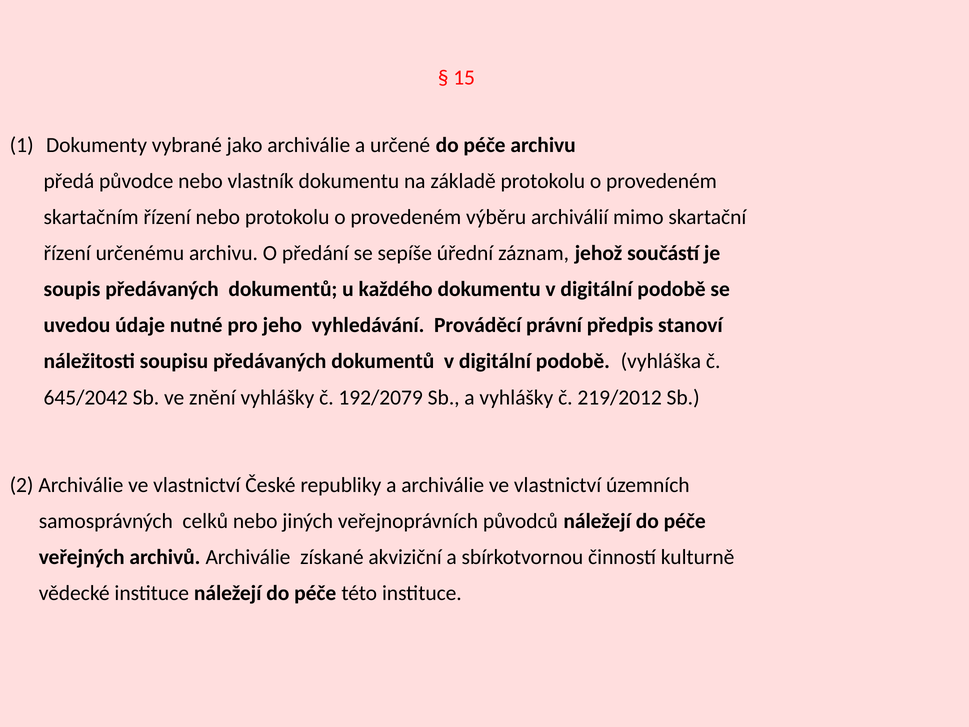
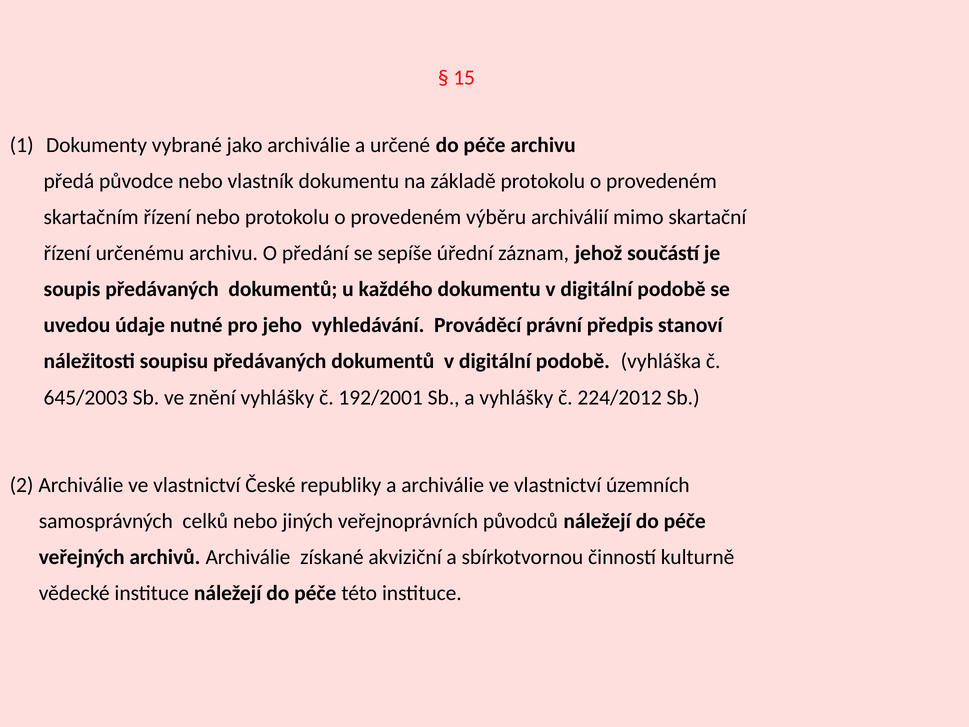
645/2042: 645/2042 -> 645/2003
192/2079: 192/2079 -> 192/2001
219/2012: 219/2012 -> 224/2012
